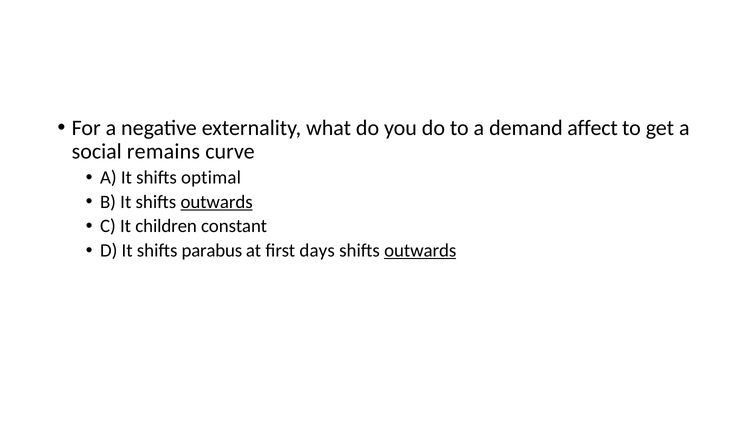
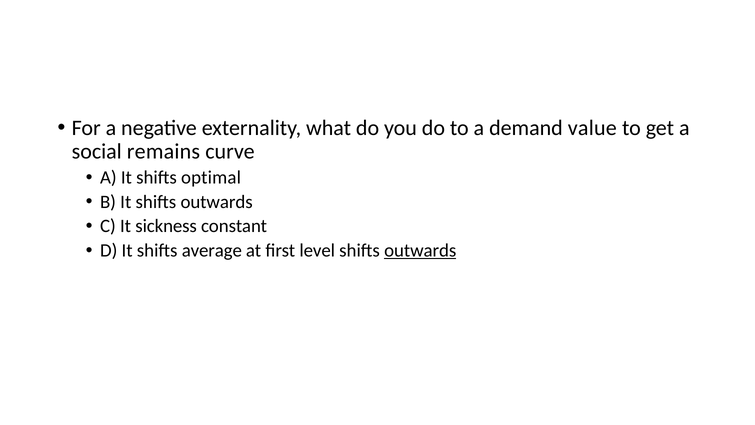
affect: affect -> value
outwards at (217, 202) underline: present -> none
children: children -> sickness
parabus: parabus -> average
days: days -> level
